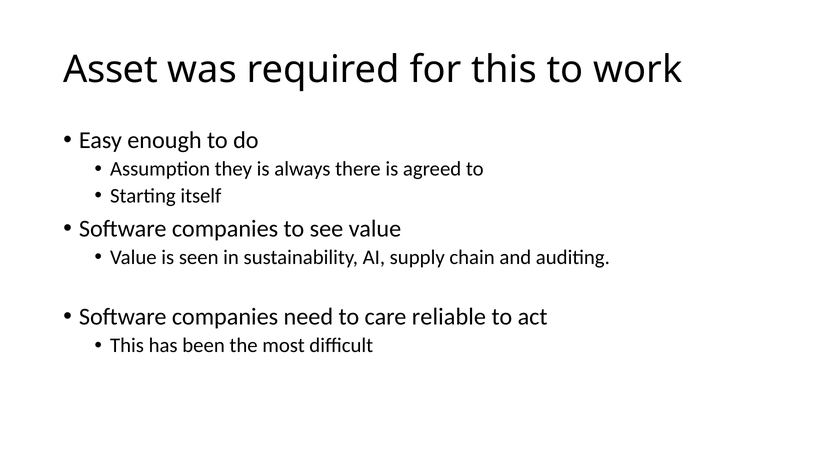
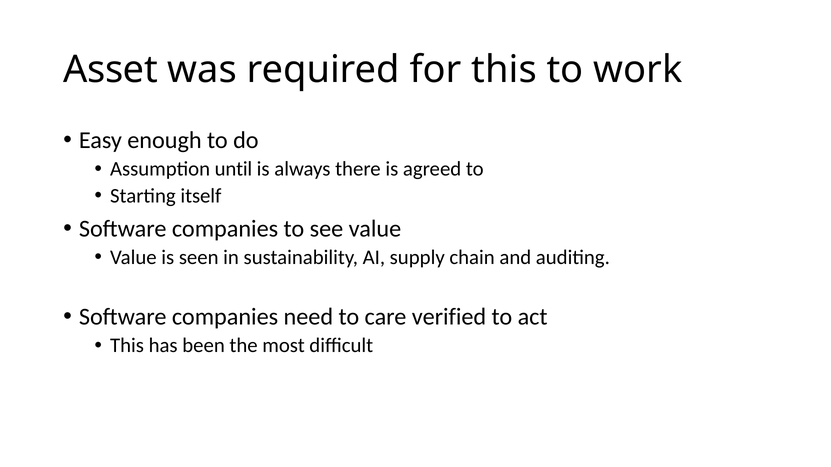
they: they -> until
reliable: reliable -> verified
